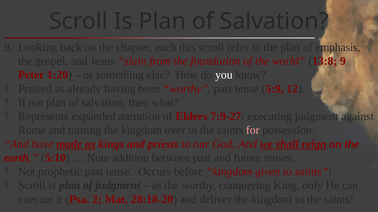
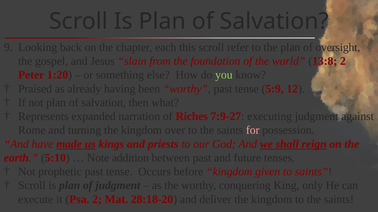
emphasis: emphasis -> oversight
13:8 9: 9 -> 2
you colour: white -> light green
Elders: Elders -> Riches
